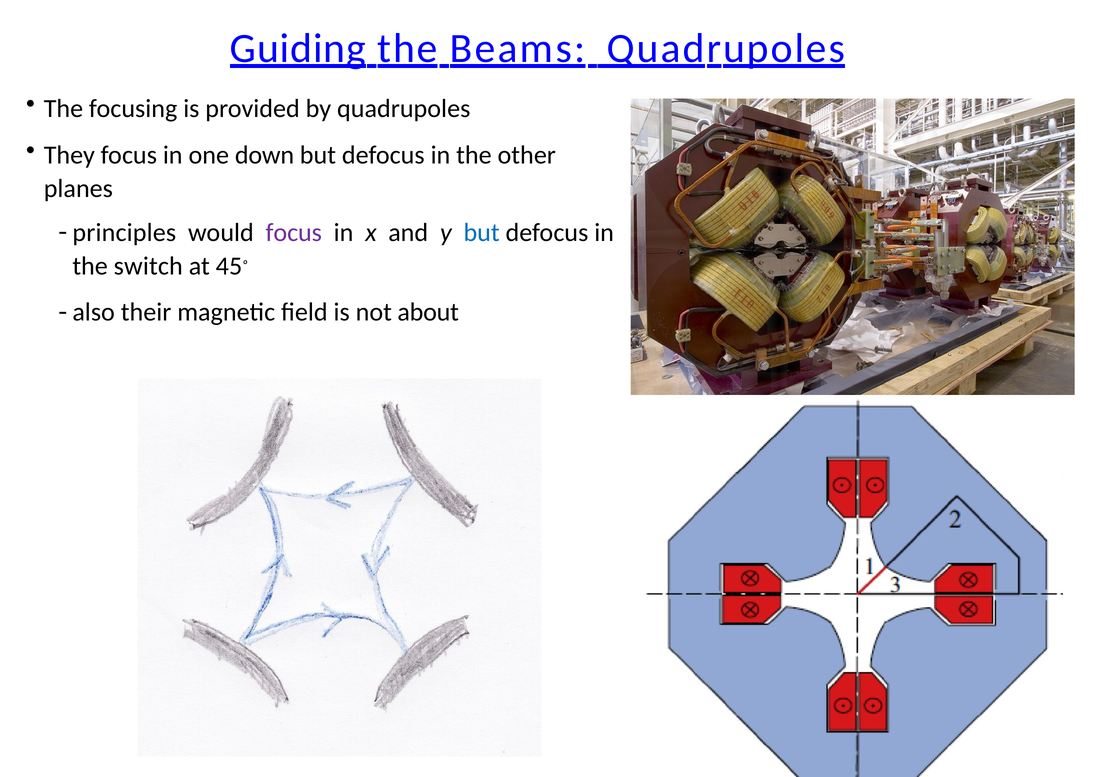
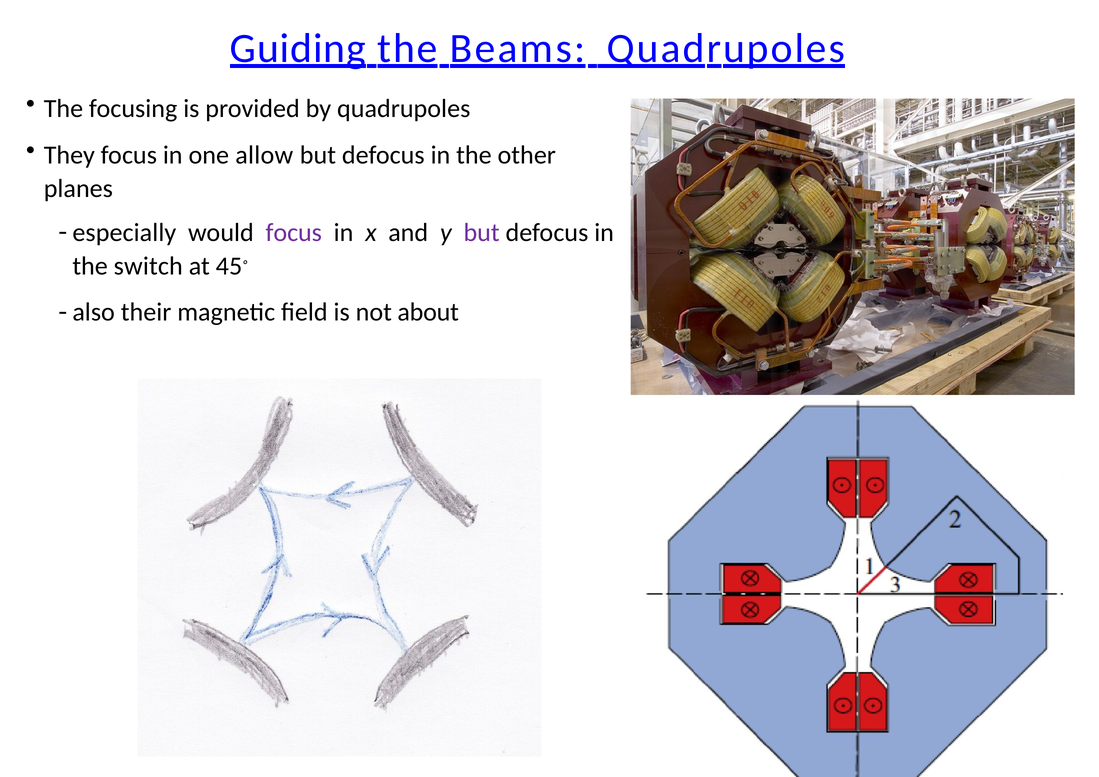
down: down -> allow
principles: principles -> especially
but at (482, 232) colour: blue -> purple
